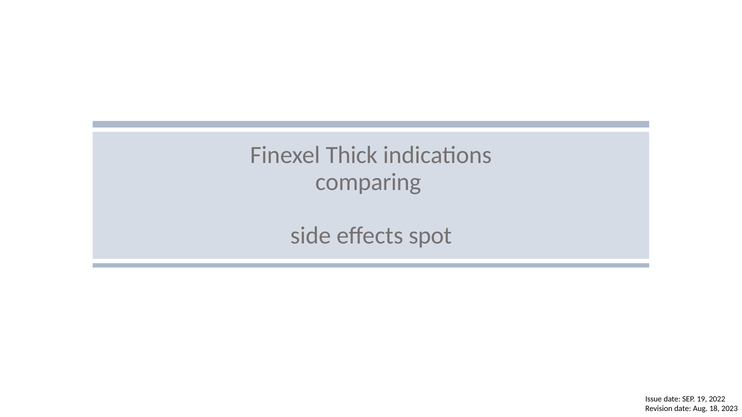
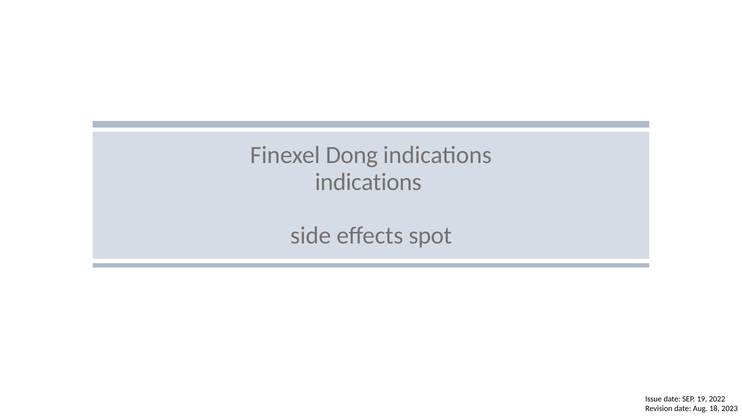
Thick: Thick -> Dong
comparing at (368, 182): comparing -> indications
